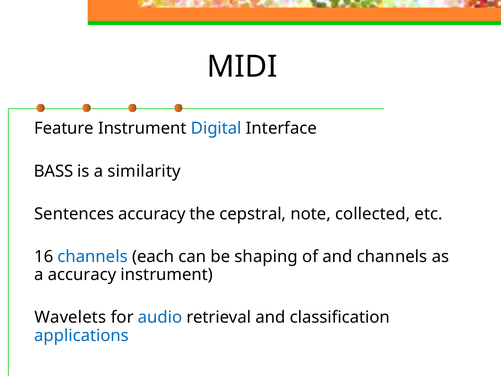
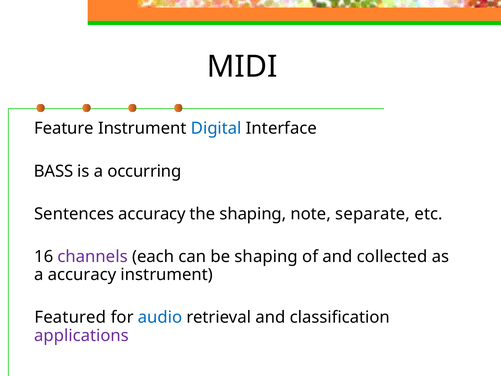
similarity: similarity -> occurring
the cepstral: cepstral -> shaping
collected: collected -> separate
channels at (93, 257) colour: blue -> purple
and channels: channels -> collected
Wavelets: Wavelets -> Featured
applications colour: blue -> purple
